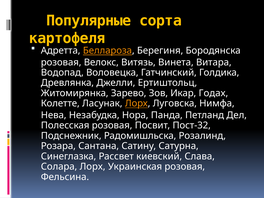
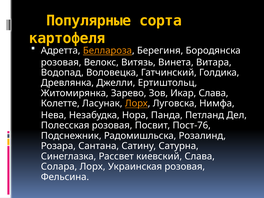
Икар Годах: Годах -> Слава
Пост-32: Пост-32 -> Пост-76
